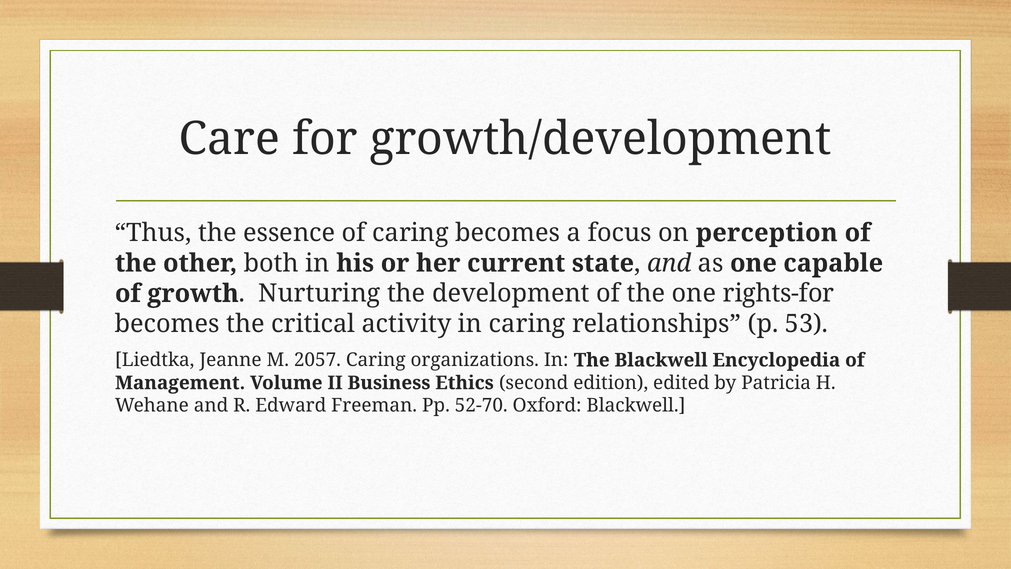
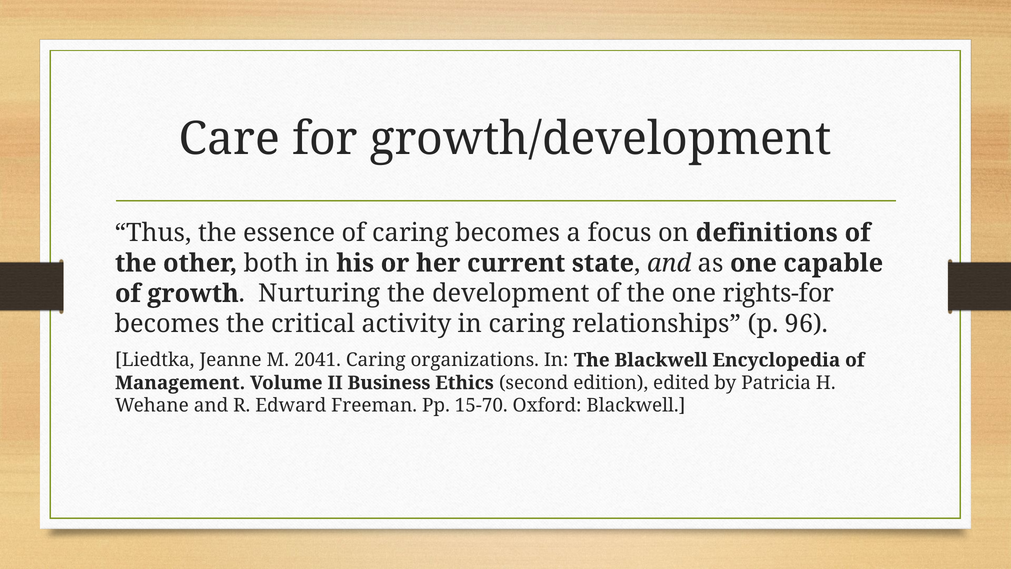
perception: perception -> definitions
53: 53 -> 96
2057: 2057 -> 2041
52-70: 52-70 -> 15-70
